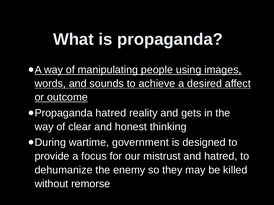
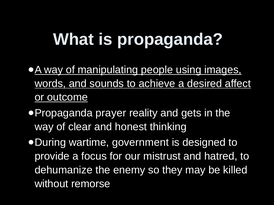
hatred at (111, 113): hatred -> prayer
